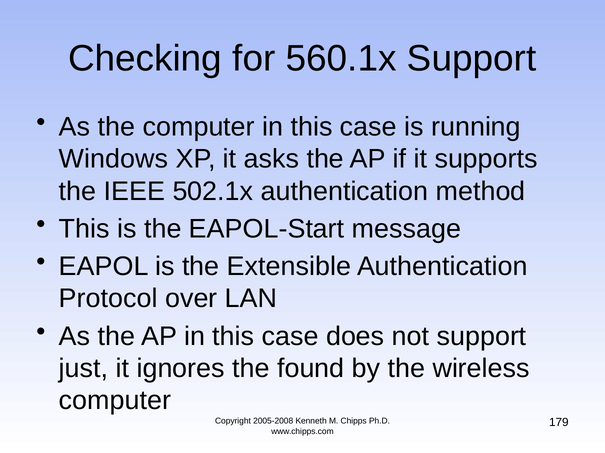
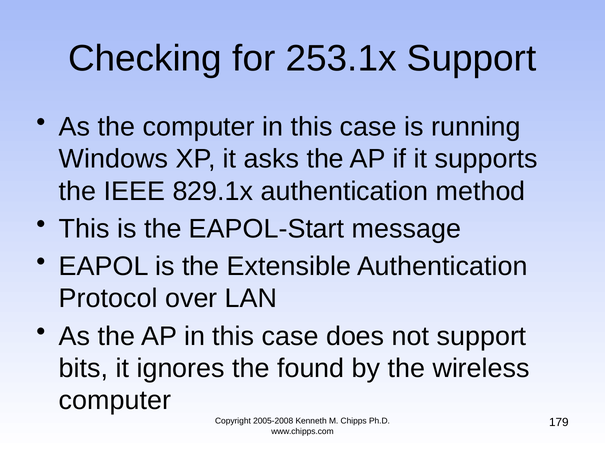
560.1x: 560.1x -> 253.1x
502.1x: 502.1x -> 829.1x
just: just -> bits
